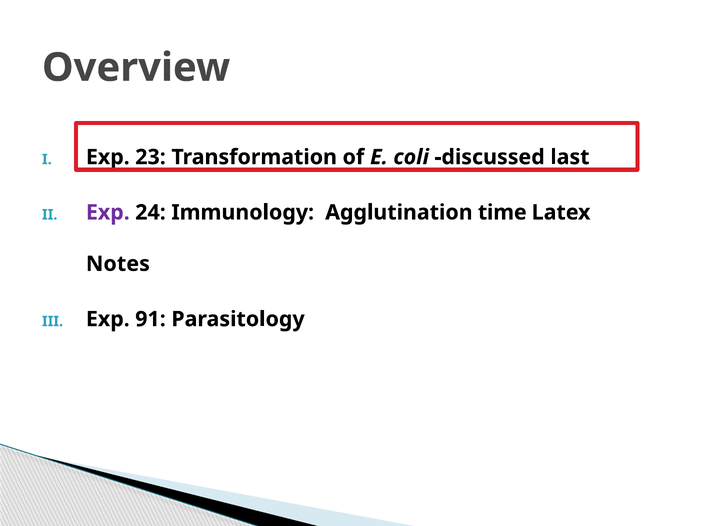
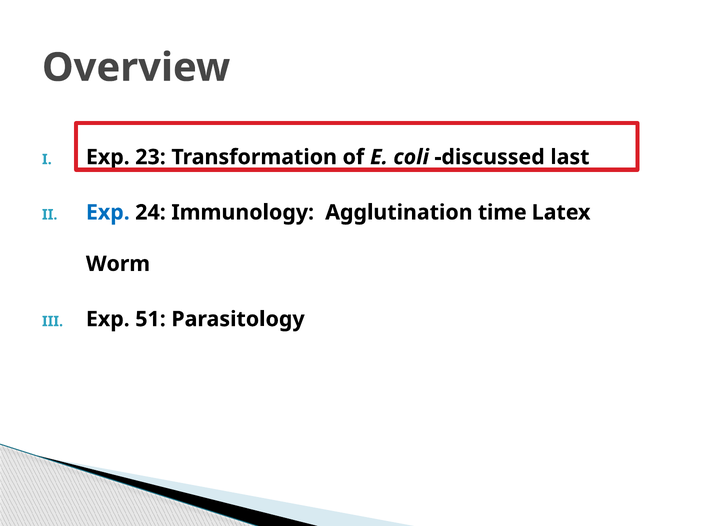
Exp at (108, 213) colour: purple -> blue
Notes: Notes -> Worm
91: 91 -> 51
